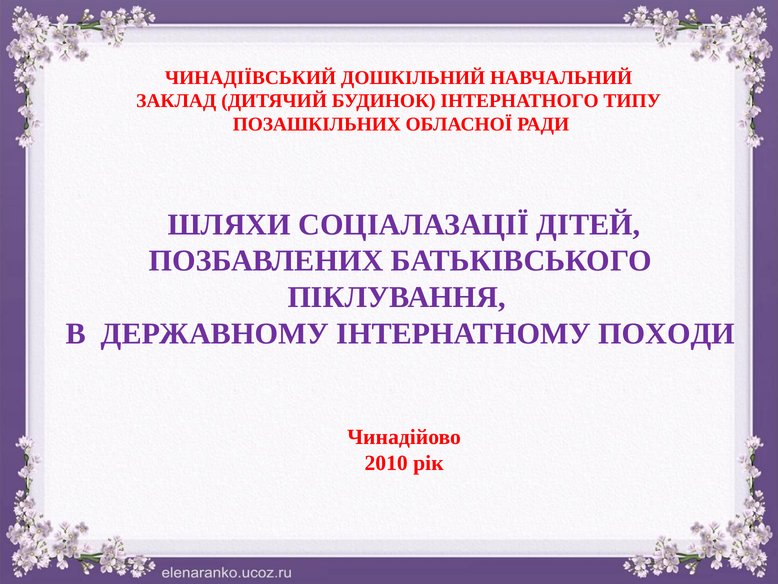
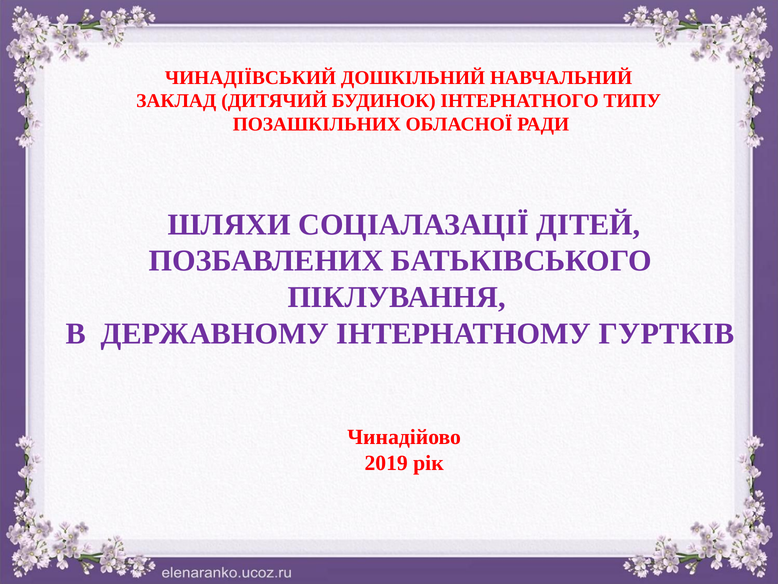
ПОХОДИ: ПОХОДИ -> ГУРТКІВ
2010: 2010 -> 2019
